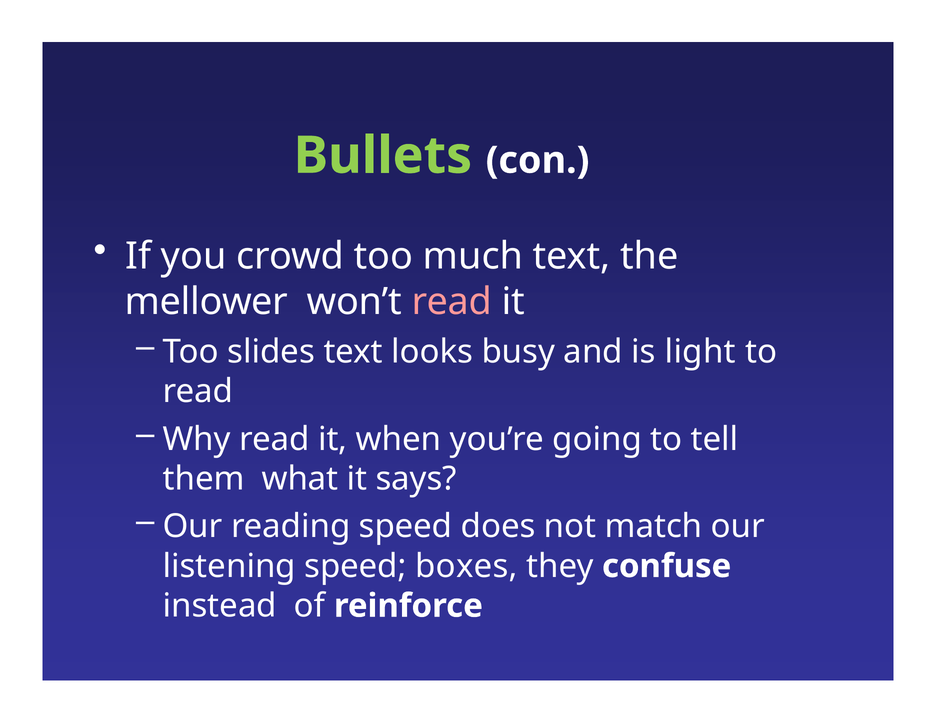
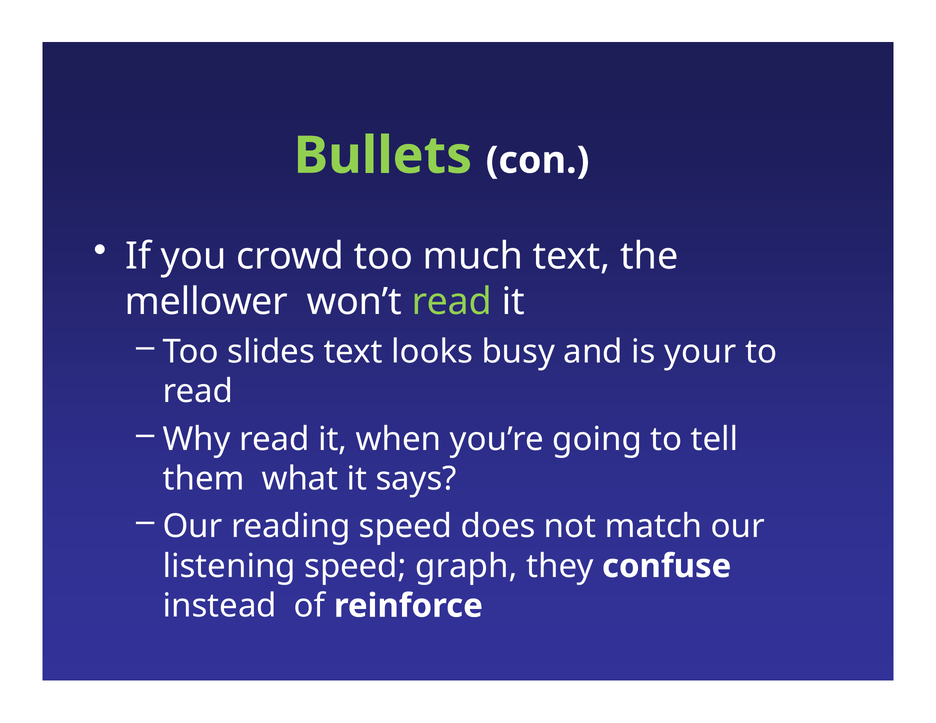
read at (452, 302) colour: pink -> light green
light: light -> your
boxes: boxes -> graph
